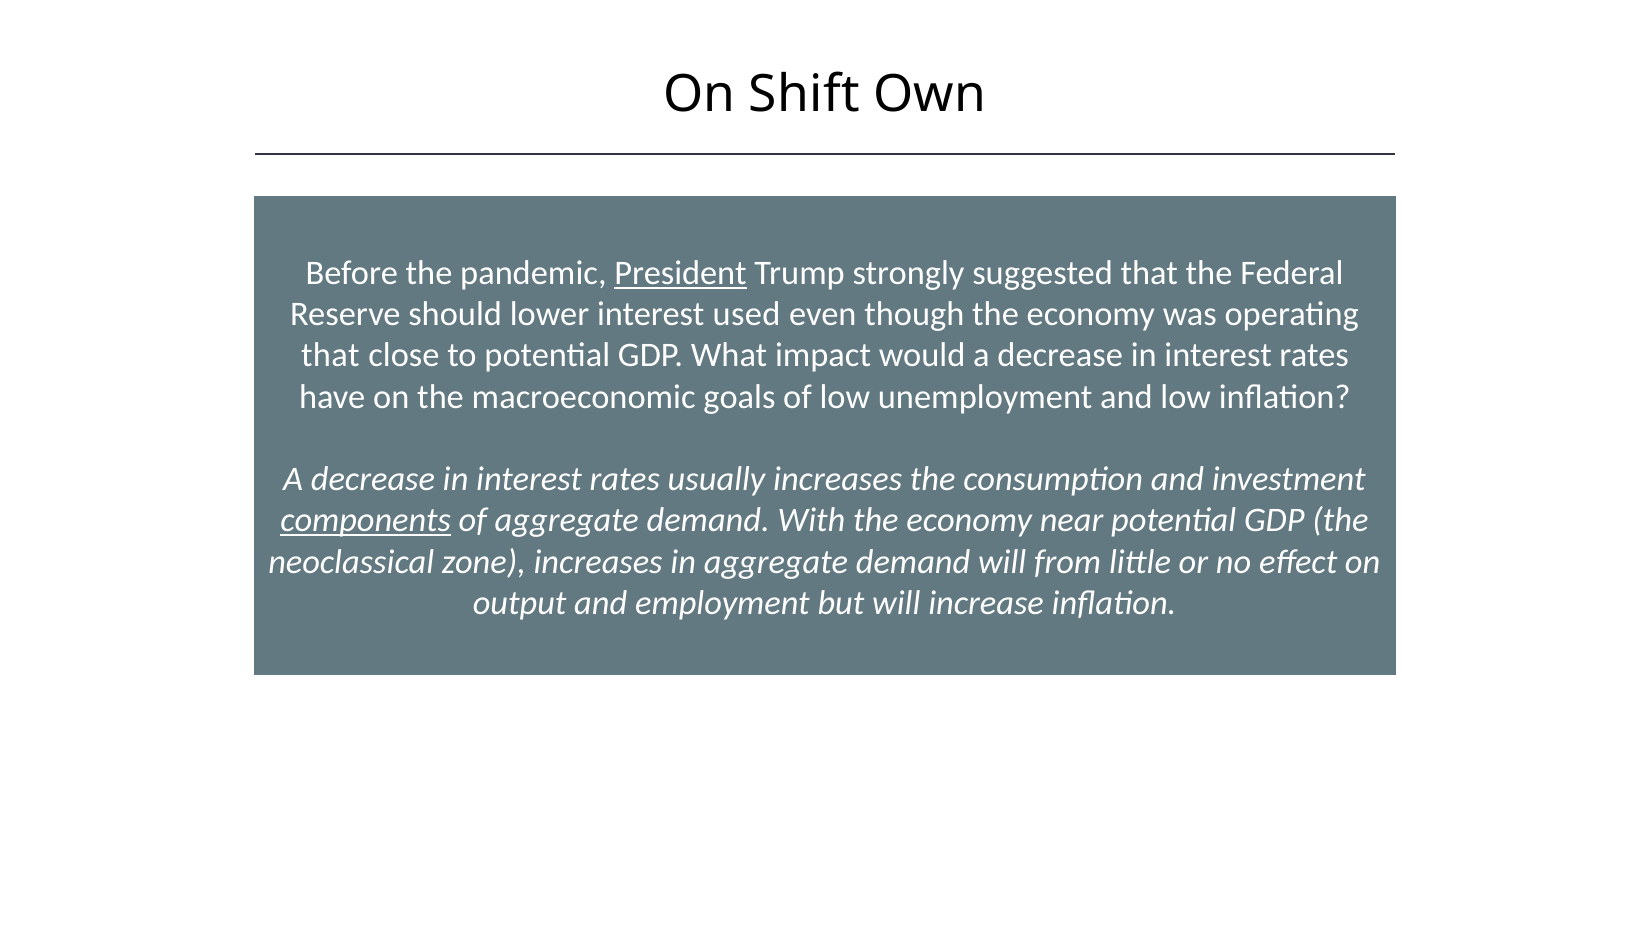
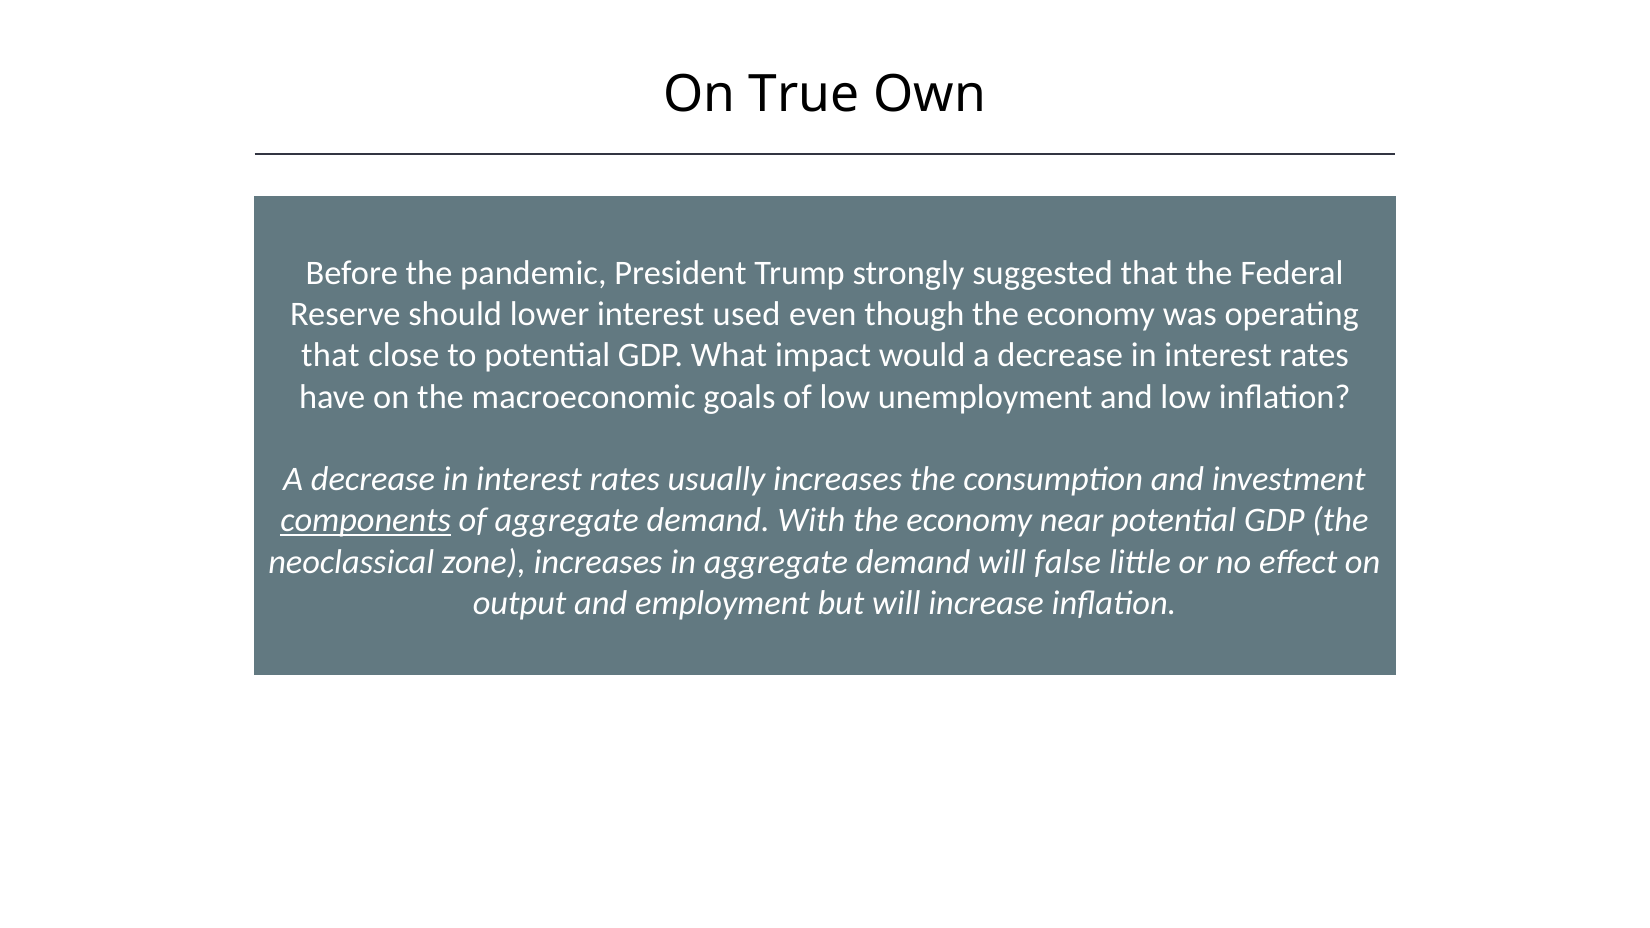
Shift: Shift -> True
President underline: present -> none
from: from -> false
